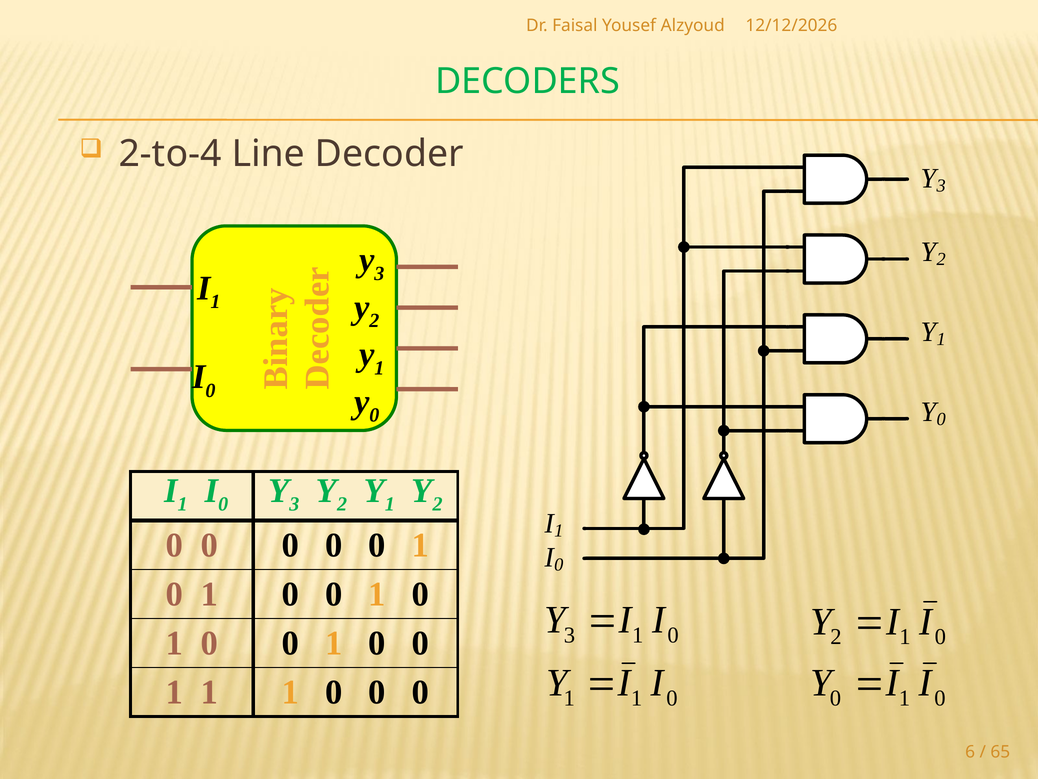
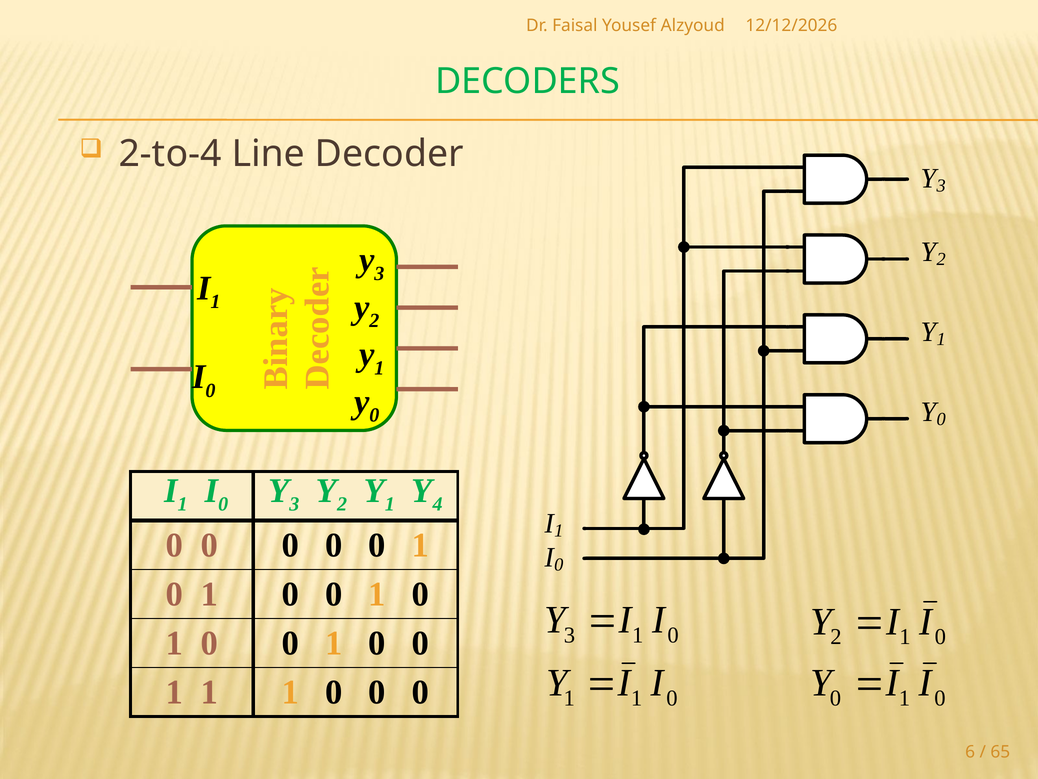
2 at (438, 504): 2 -> 4
